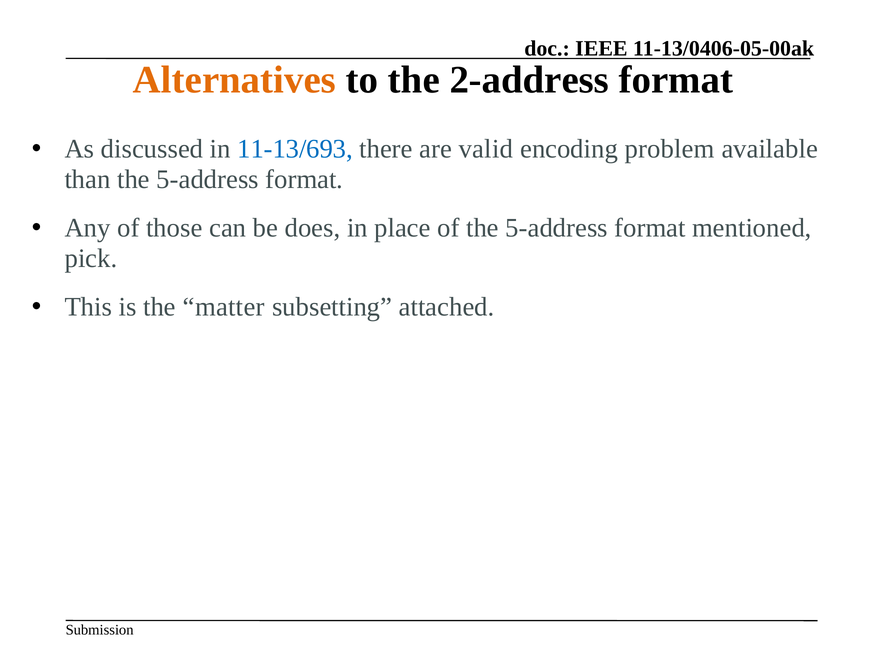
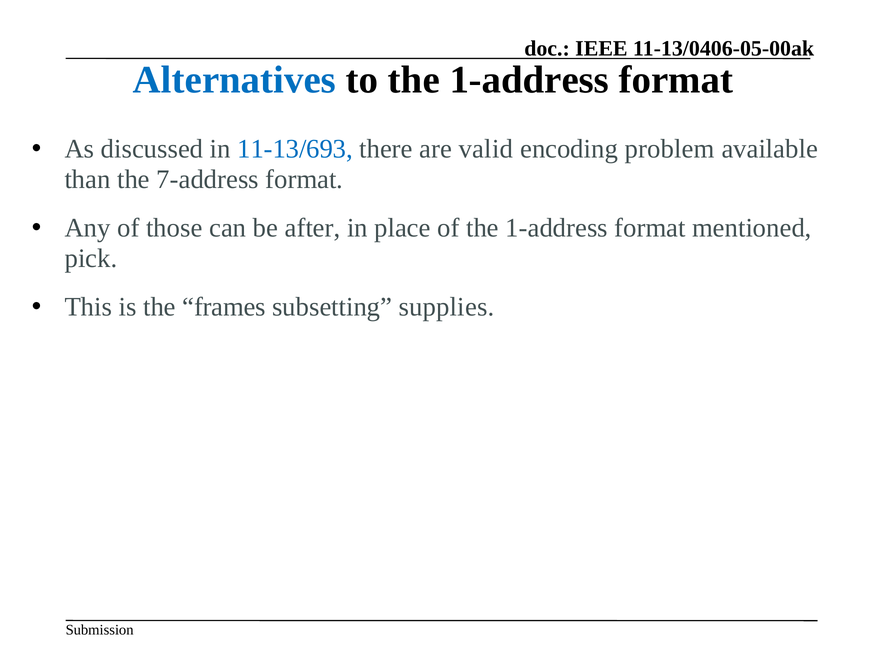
Alternatives colour: orange -> blue
to the 2-address: 2-address -> 1-address
than the 5-address: 5-address -> 7-address
does: does -> after
of the 5-address: 5-address -> 1-address
matter: matter -> frames
attached: attached -> supplies
